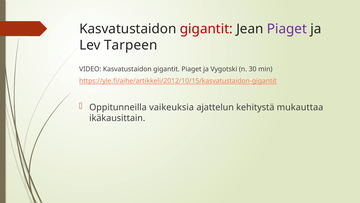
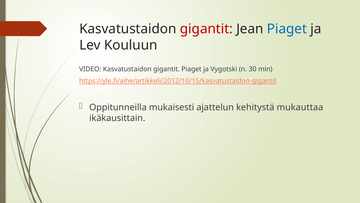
Piaget at (287, 29) colour: purple -> blue
Tarpeen: Tarpeen -> Kouluun
vaikeuksia: vaikeuksia -> mukaisesti
